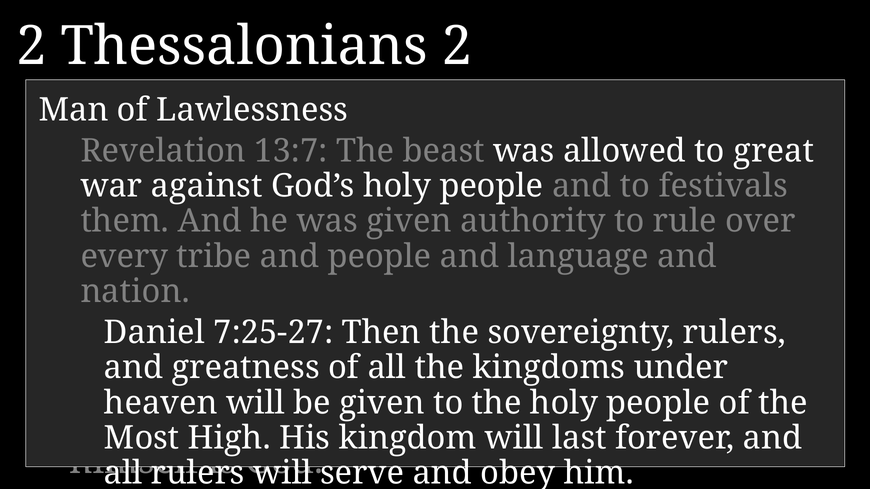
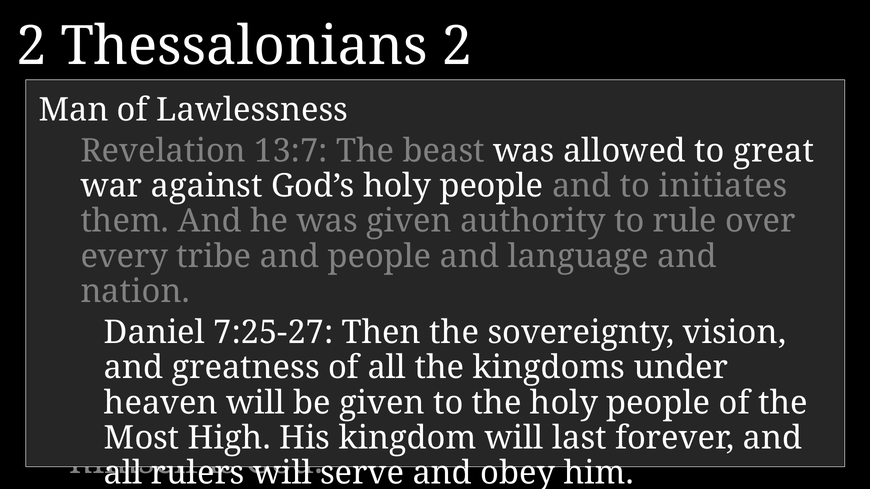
festivals: festivals -> initiates
rulers at (734, 333): rulers -> vision
